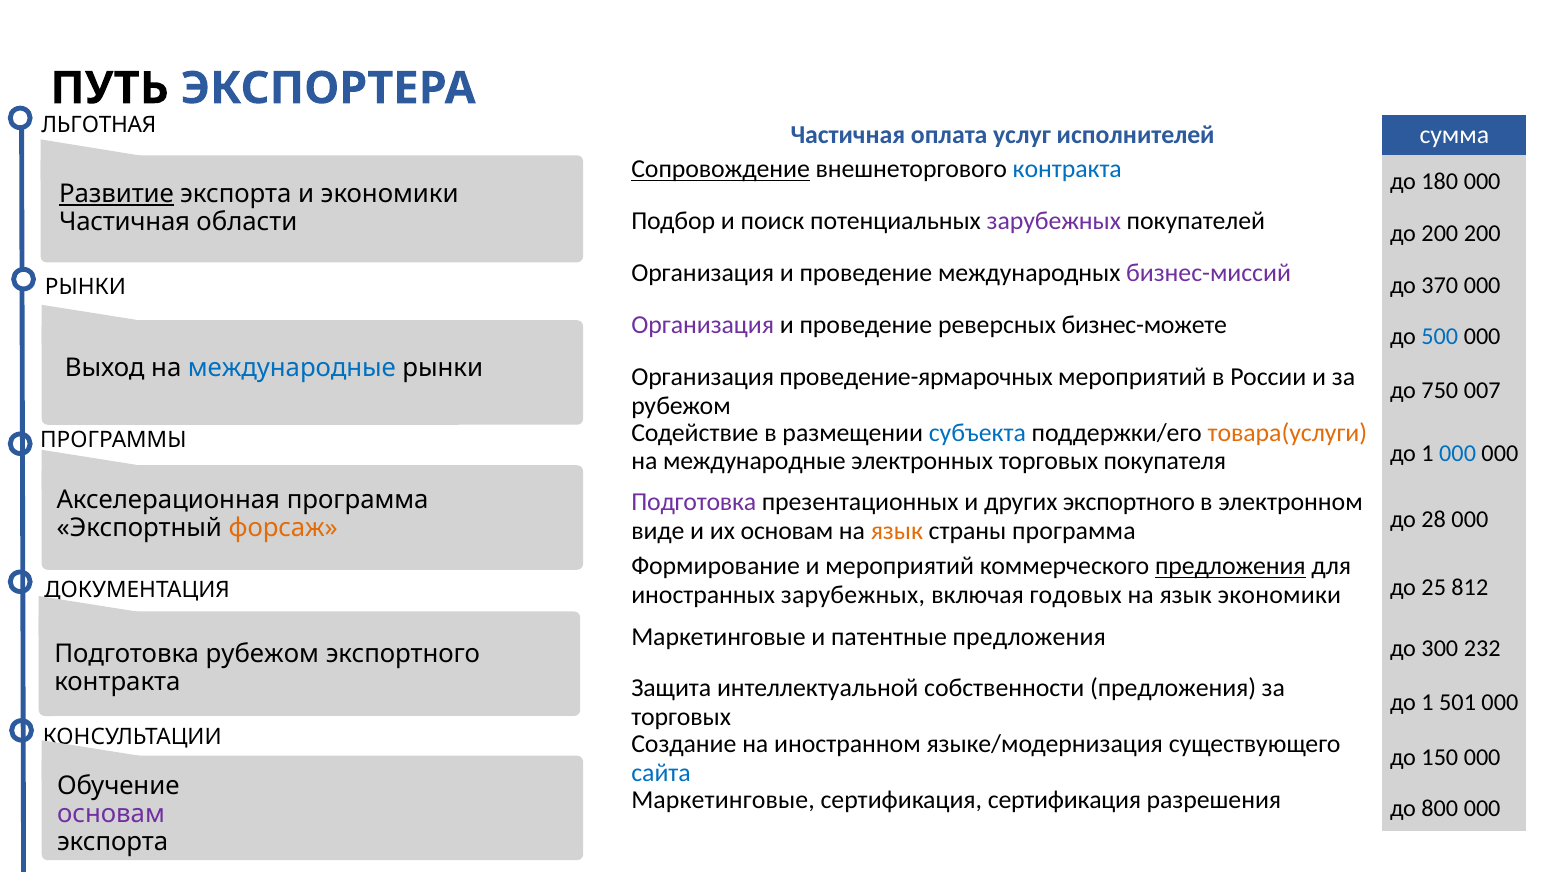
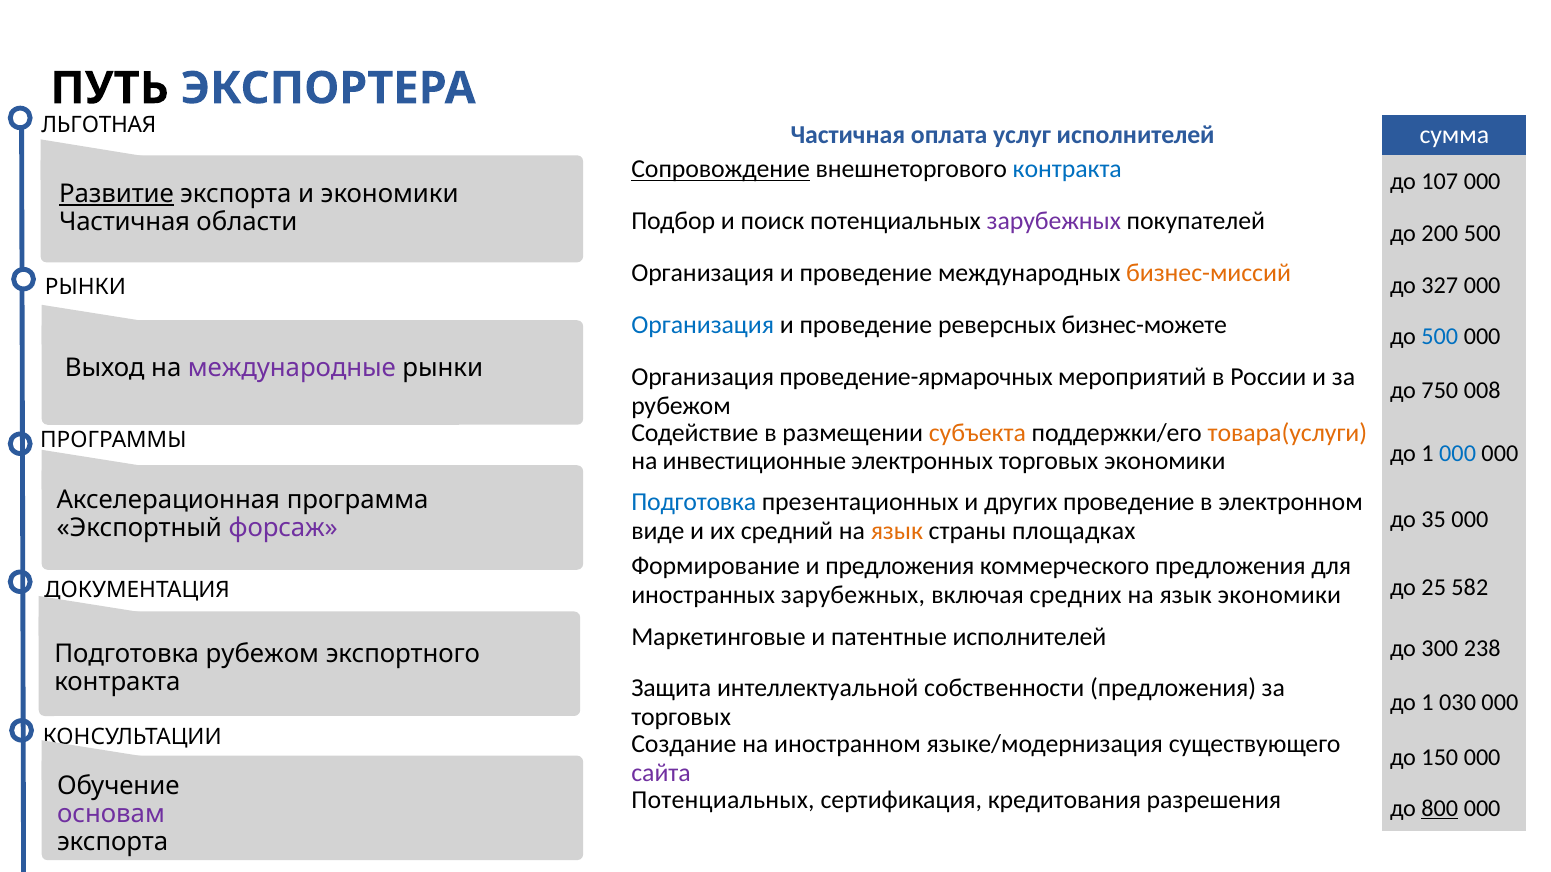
180: 180 -> 107
200 200: 200 -> 500
бизнес-миссий colour: purple -> orange
370: 370 -> 327
Организация at (703, 325) colour: purple -> blue
международные at (292, 369) colour: blue -> purple
007: 007 -> 008
субъекта colour: blue -> orange
международные at (754, 462): международные -> инвестиционные
торговых покупателя: покупателя -> экономики
Подготовка at (694, 502) colour: purple -> blue
других экспортного: экспортного -> проведение
их основам: основам -> средний
страны программа: программа -> площадках
28: 28 -> 35
форсаж colour: orange -> purple
и мероприятий: мероприятий -> предложения
предложения at (1230, 567) underline: present -> none
годовых: годовых -> средних
812: 812 -> 582
патентные предложения: предложения -> исполнителей
232: 232 -> 238
501: 501 -> 030
сайта colour: blue -> purple
Маркетинговые at (723, 800): Маркетинговые -> Потенциальных
сертификация сертификация: сертификация -> кредитования
800 underline: none -> present
